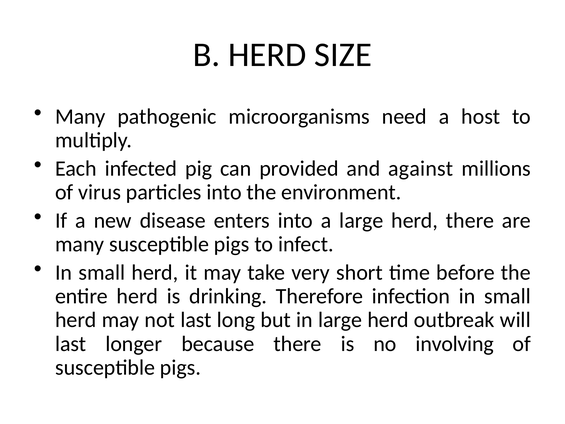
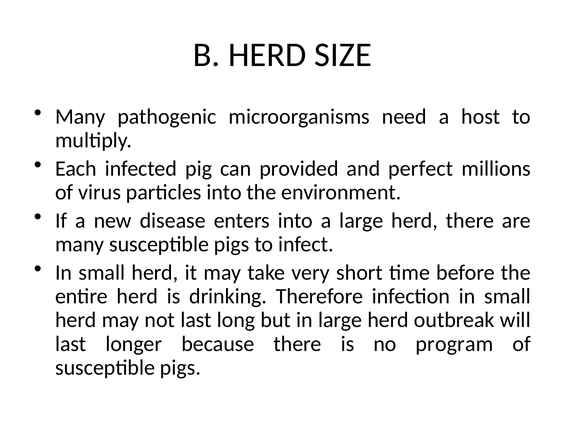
against: against -> perfect
involving: involving -> program
